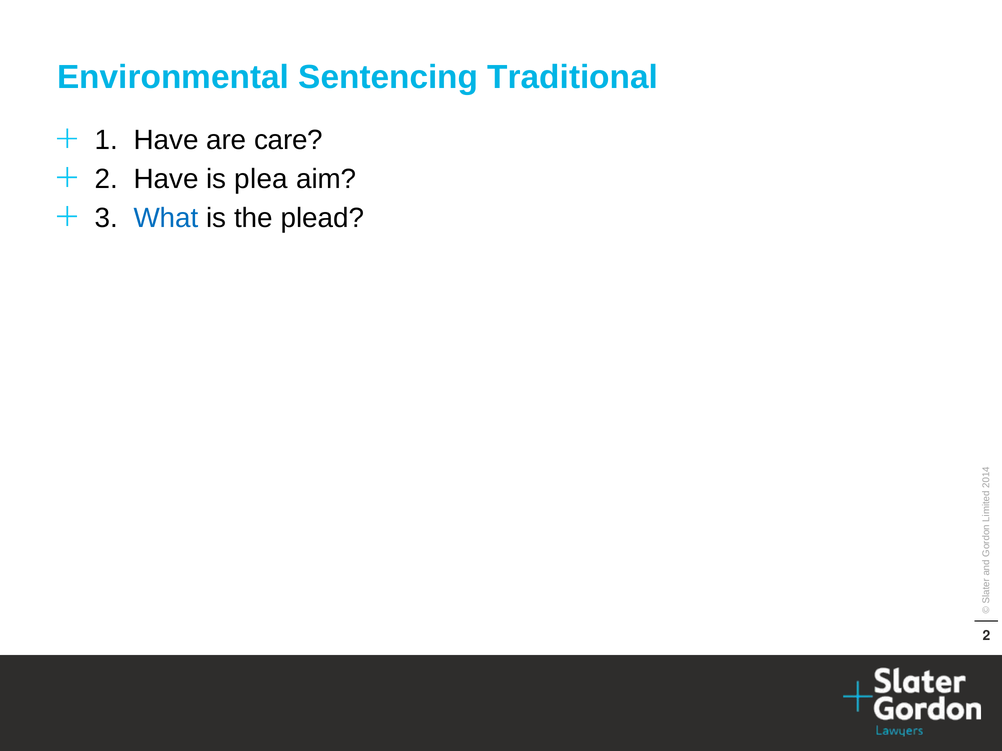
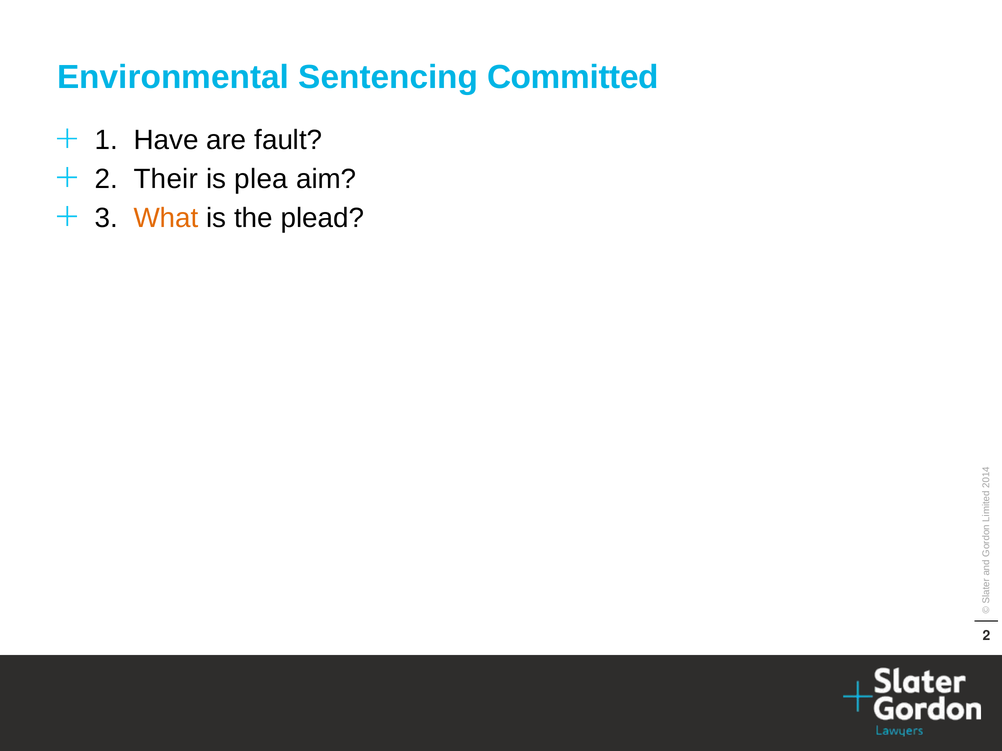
Traditional: Traditional -> Committed
care: care -> fault
2 Have: Have -> Their
What colour: blue -> orange
